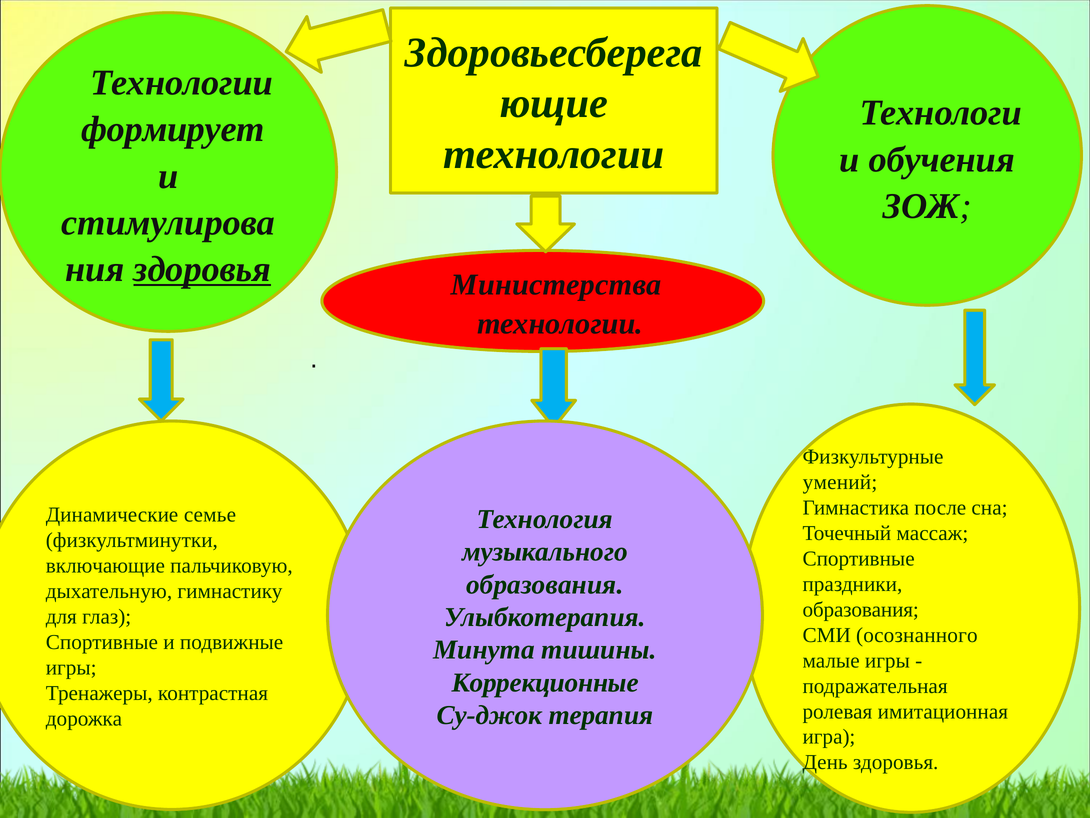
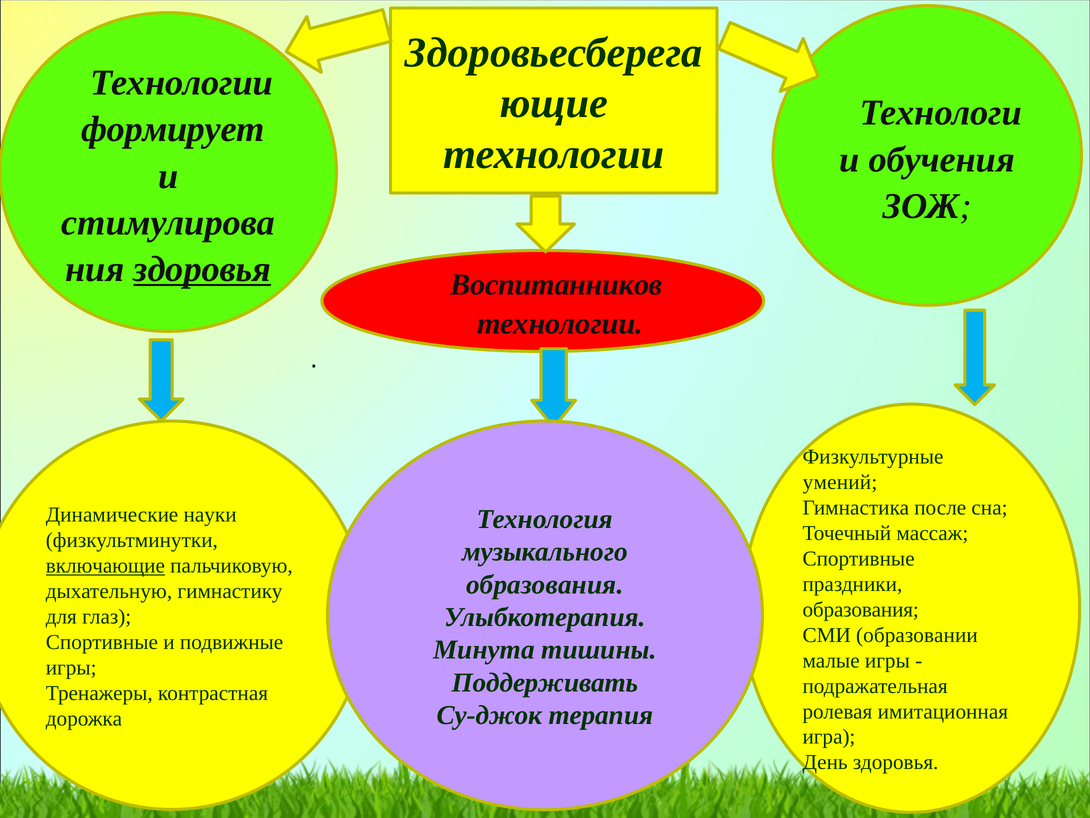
Министерства: Министерства -> Воспитанников
семье: семье -> науки
включающие underline: none -> present
осознанного: осознанного -> образовании
Коррекционные: Коррекционные -> Поддерживать
